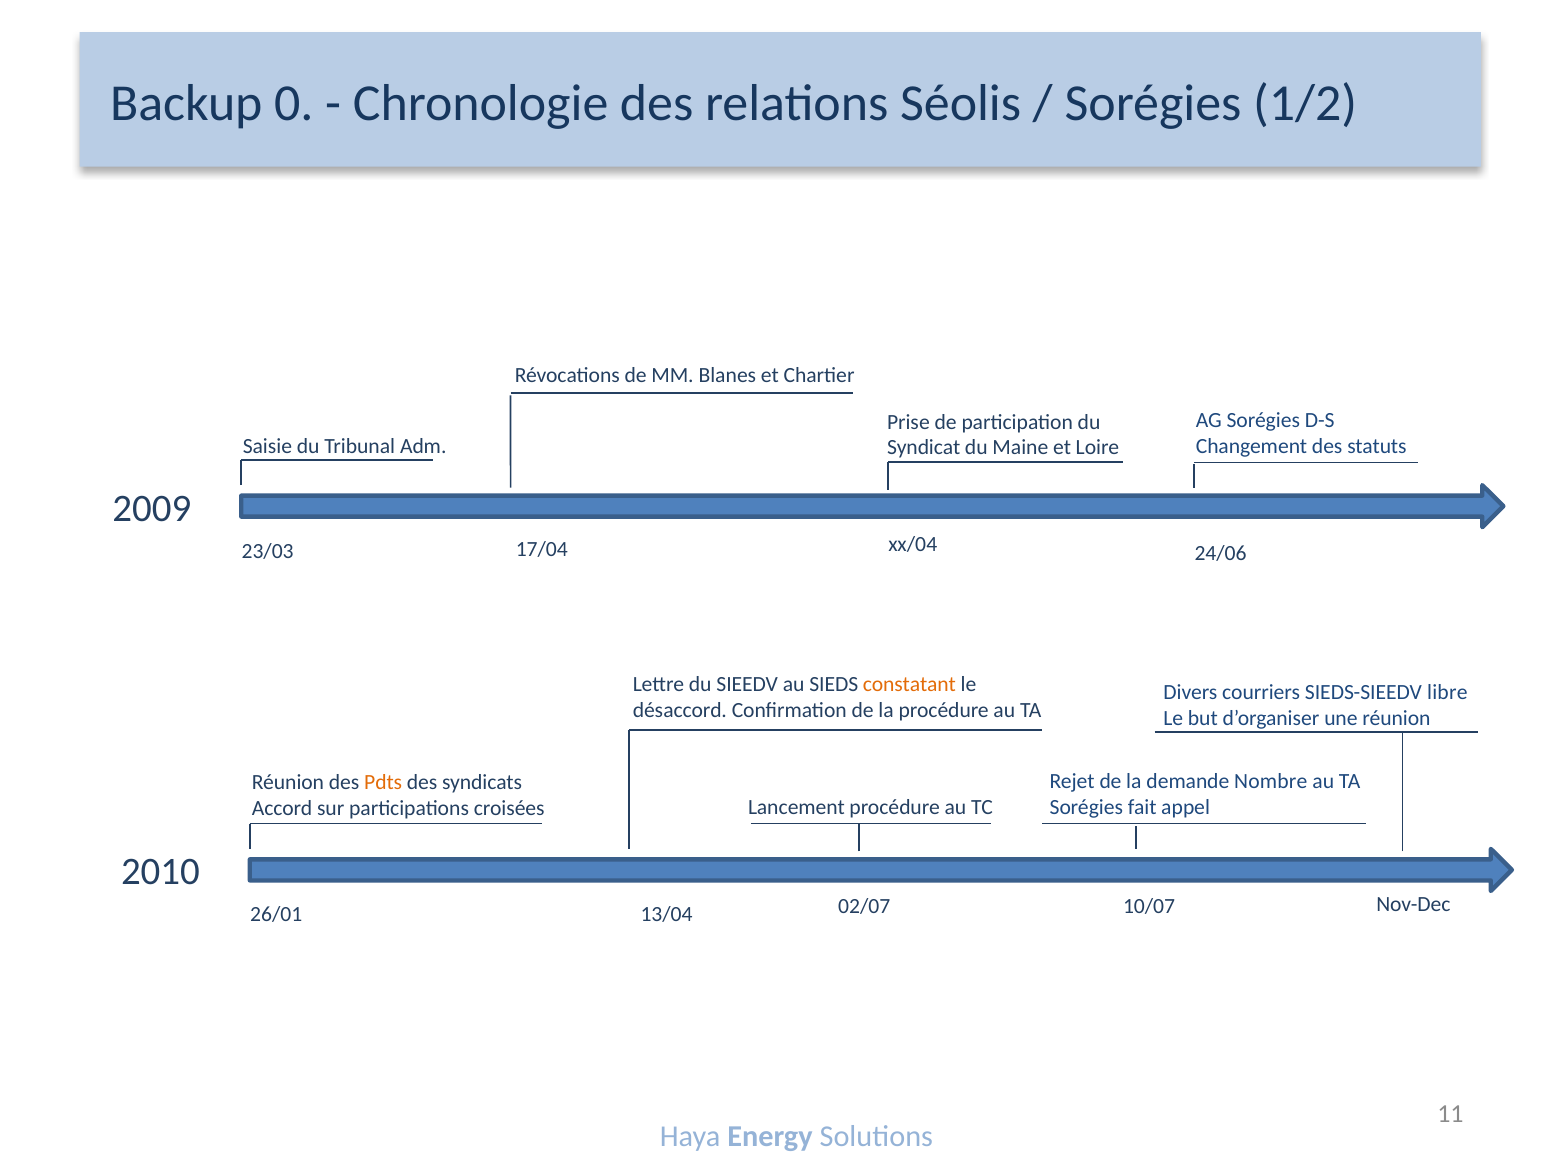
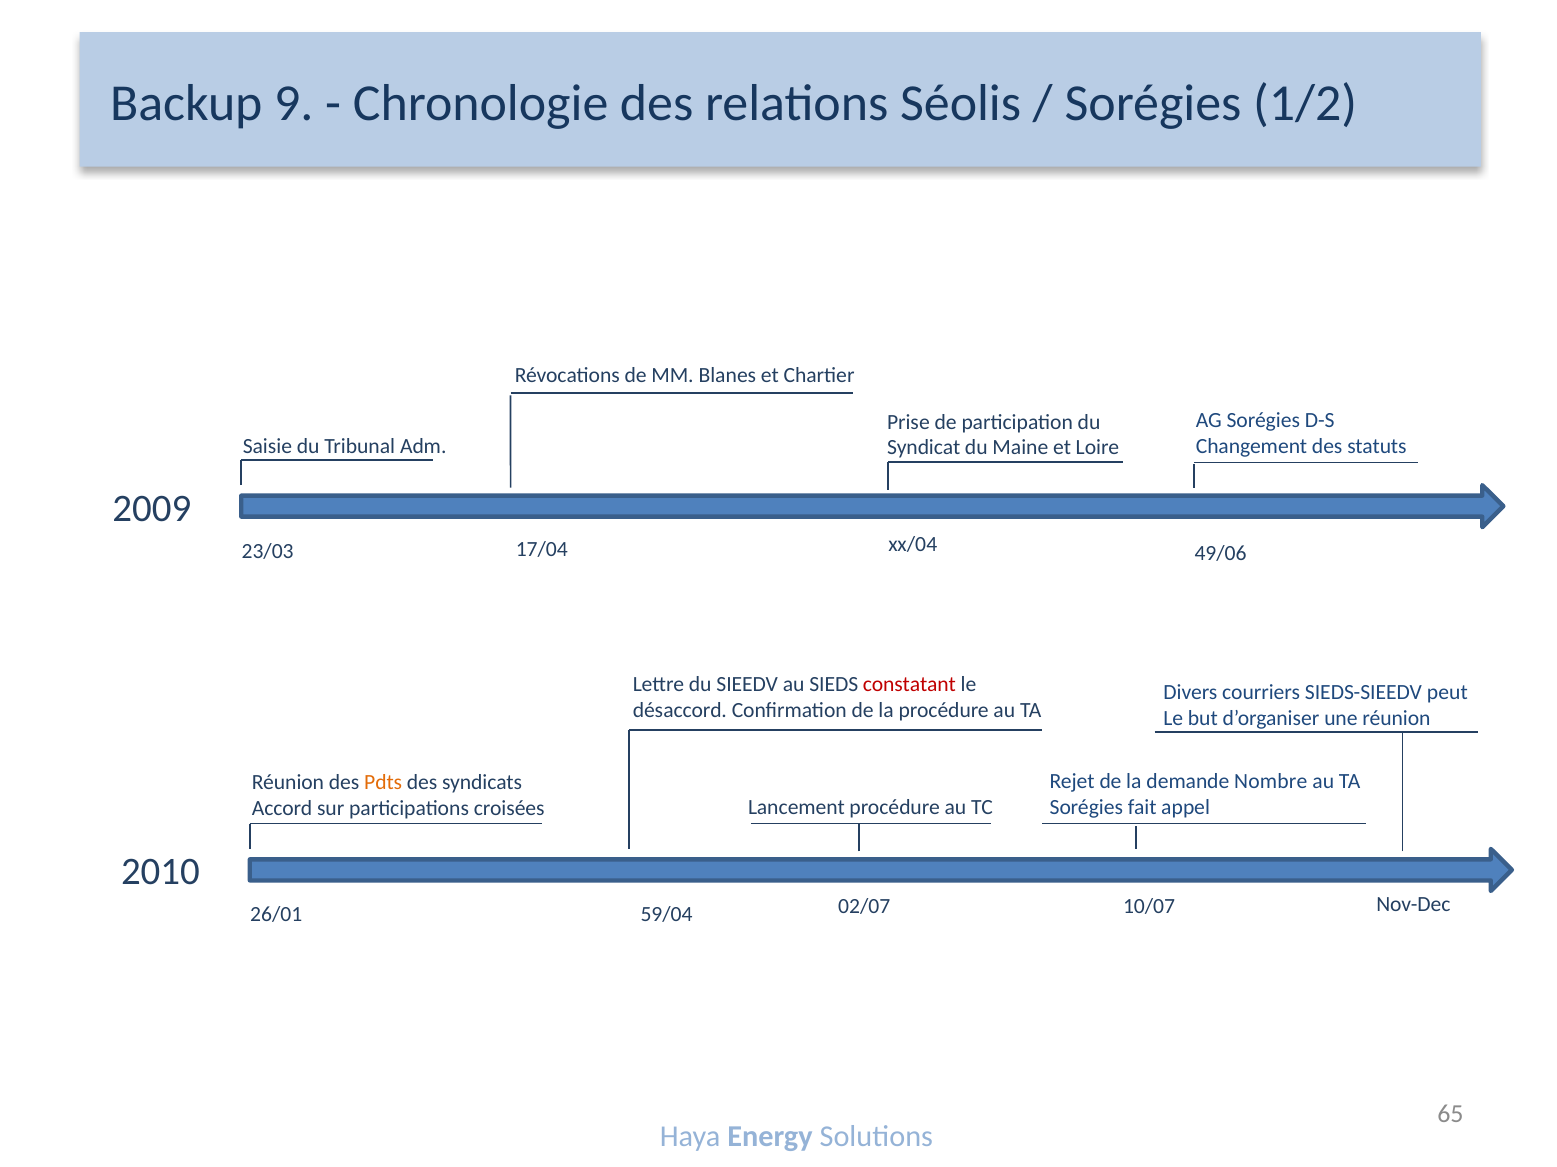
0: 0 -> 9
24/06: 24/06 -> 49/06
constatant colour: orange -> red
libre: libre -> peut
13/04: 13/04 -> 59/04
11: 11 -> 65
